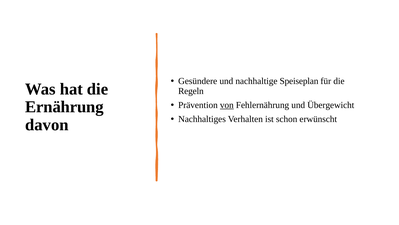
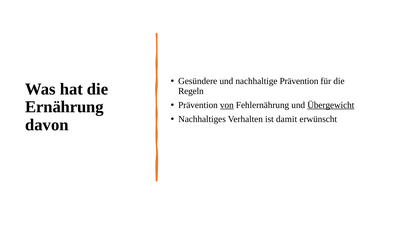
nachhaltige Speiseplan: Speiseplan -> Prävention
Übergewicht underline: none -> present
schon: schon -> damit
